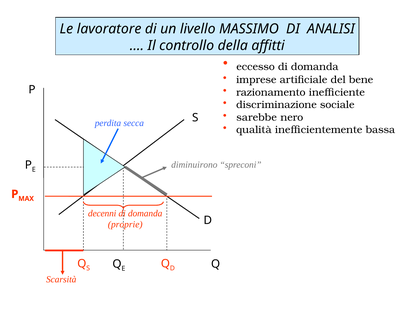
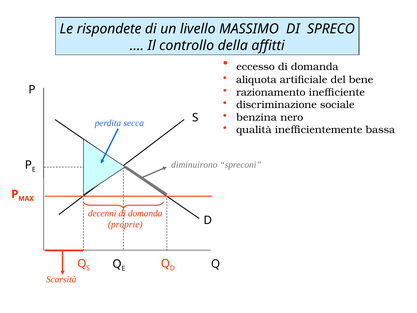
lavoratore: lavoratore -> rispondete
ANALISI: ANALISI -> SPRECO
imprese: imprese -> aliquota
sarebbe: sarebbe -> benzina
